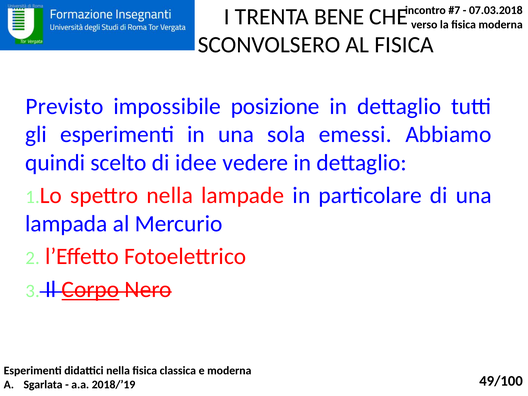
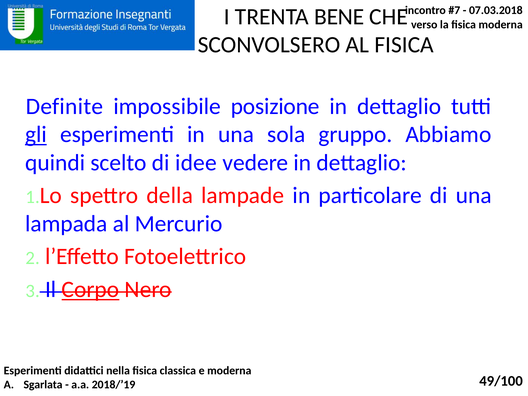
Previsto: Previsto -> Definite
gli underline: none -> present
emessi: emessi -> gruppo
spettro nella: nella -> della
